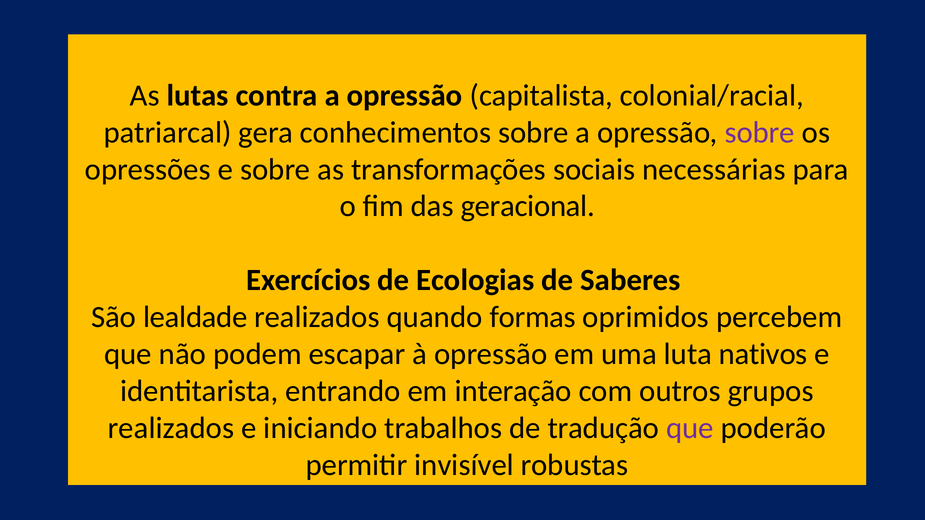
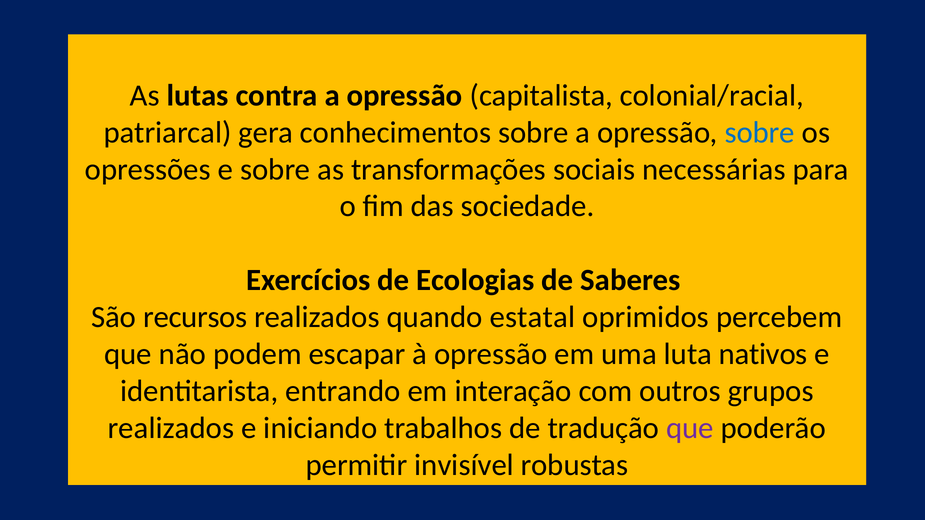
sobre at (760, 132) colour: purple -> blue
geracional: geracional -> sociedade
lealdade: lealdade -> recursos
formas: formas -> estatal
